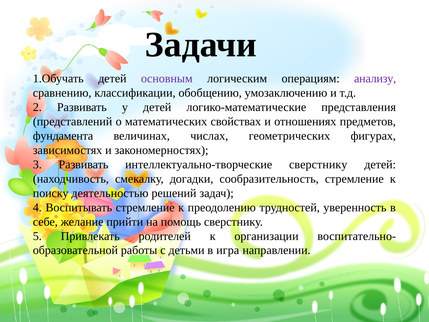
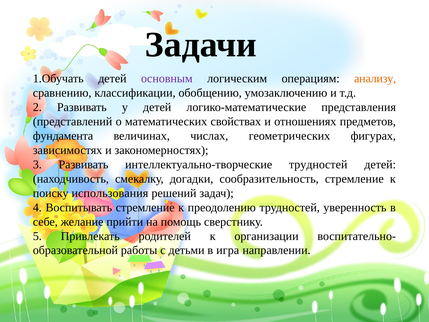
анализу colour: purple -> orange
интеллектуально-творческие сверстнику: сверстнику -> трудностей
деятельностью: деятельностью -> использования
